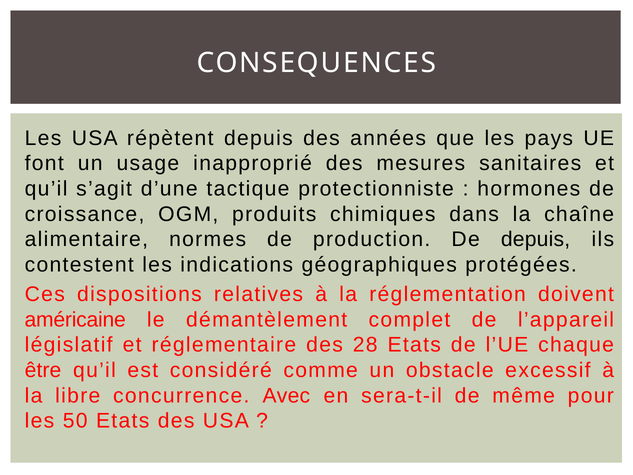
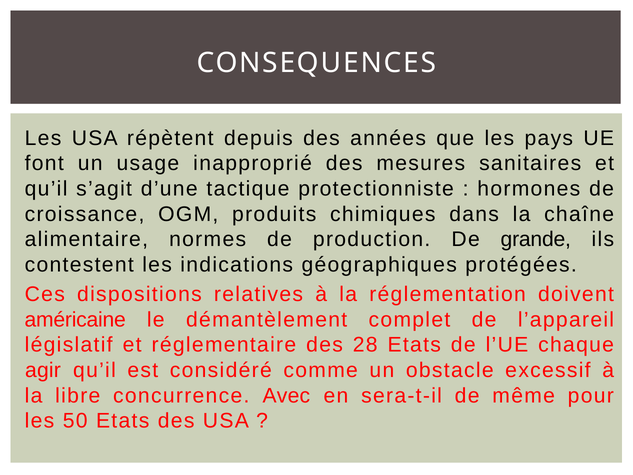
De depuis: depuis -> grande
être: être -> agir
